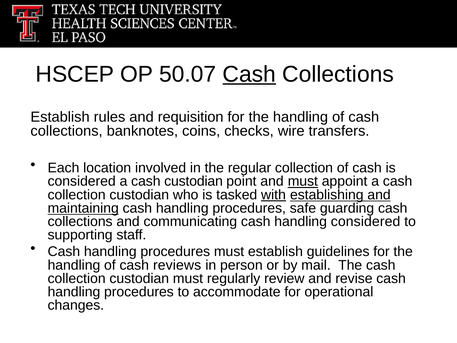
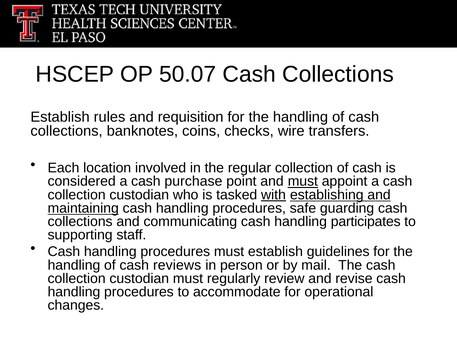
Cash at (249, 74) underline: present -> none
cash custodian: custodian -> purchase
handling considered: considered -> participates
